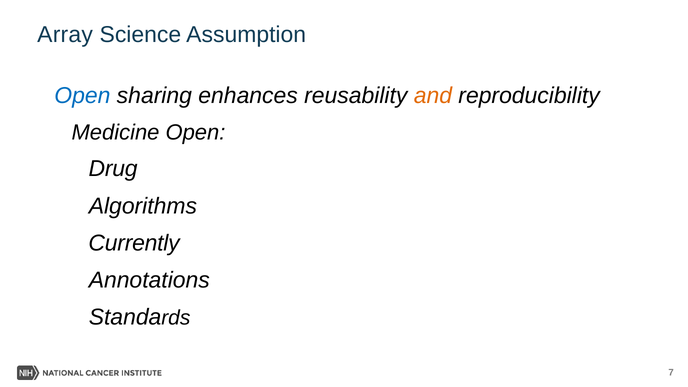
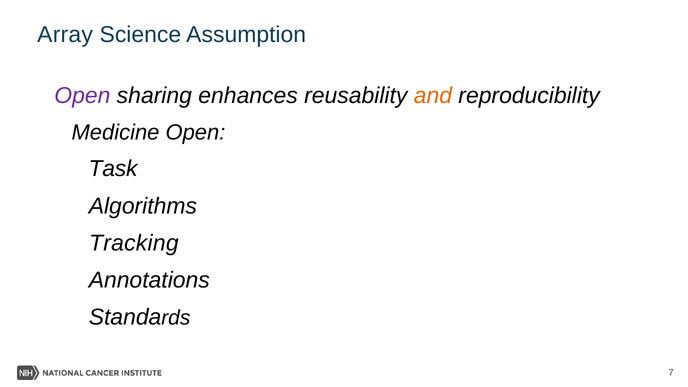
Open at (82, 96) colour: blue -> purple
Drug: Drug -> Task
Currently: Currently -> Tracking
